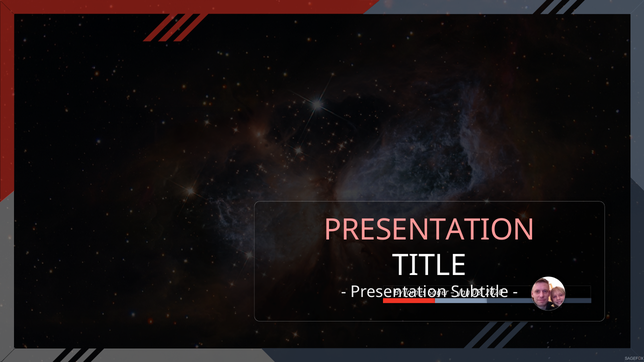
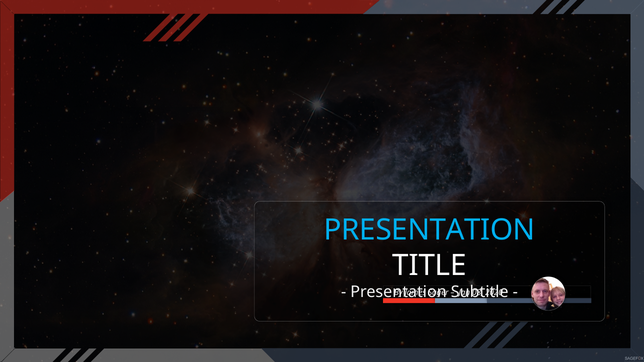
PRESENTATION at (430, 230) colour: pink -> light blue
